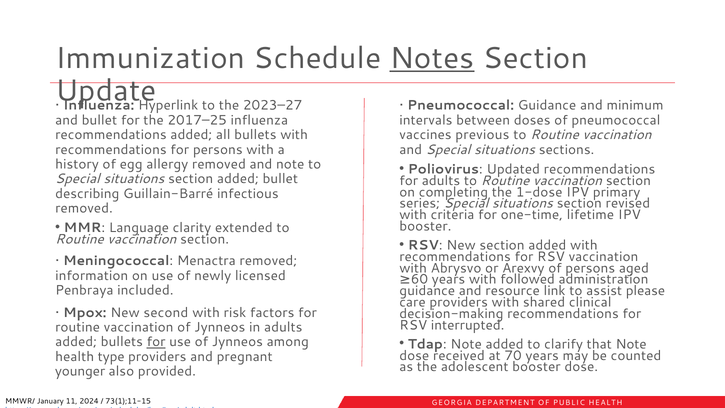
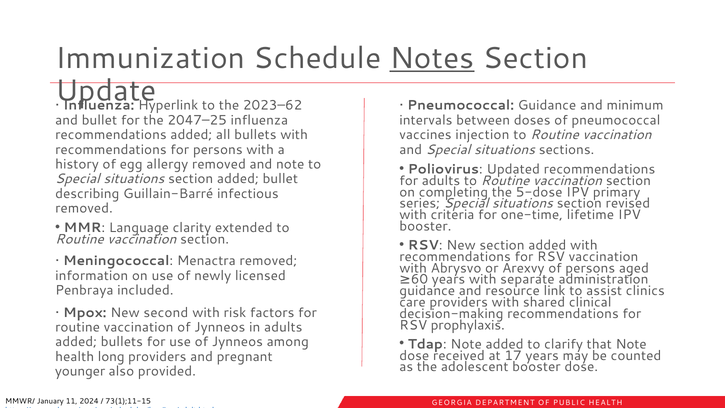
2023–27: 2023–27 -> 2023–62
2017–25: 2017–25 -> 2047–25
previous: previous -> injection
1-dose: 1-dose -> 5-dose
followed: followed -> separate
please: please -> clinics
interrupted: interrupted -> prophylaxis
for at (156, 342) underline: present -> none
70: 70 -> 17
type: type -> long
